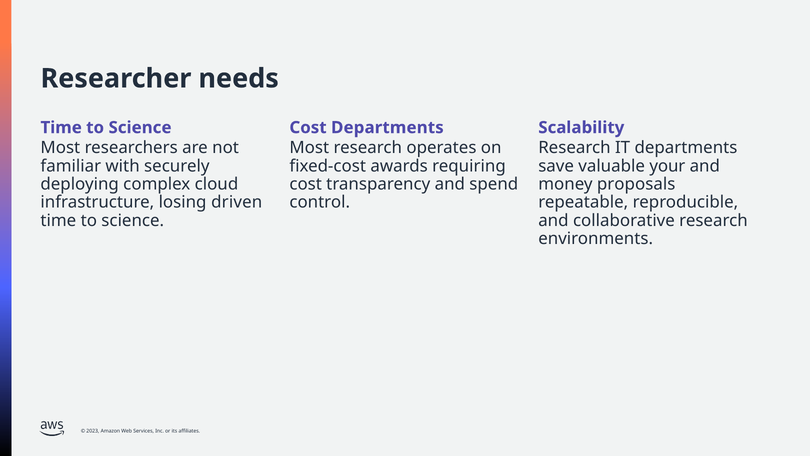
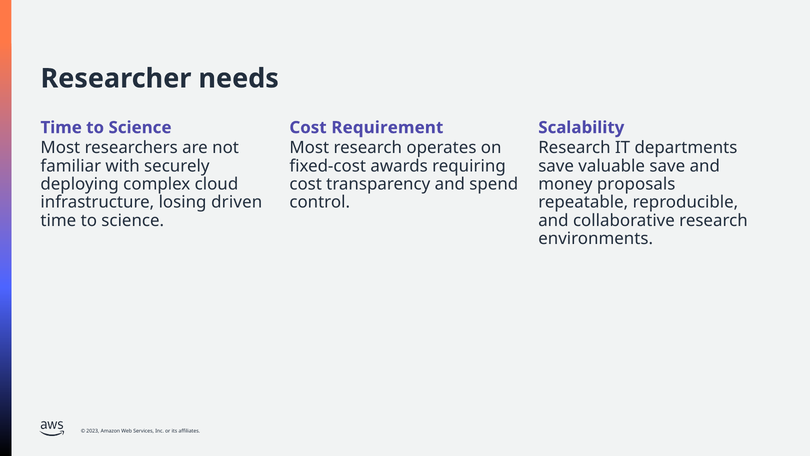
Cost Departments: Departments -> Requirement
valuable your: your -> save
